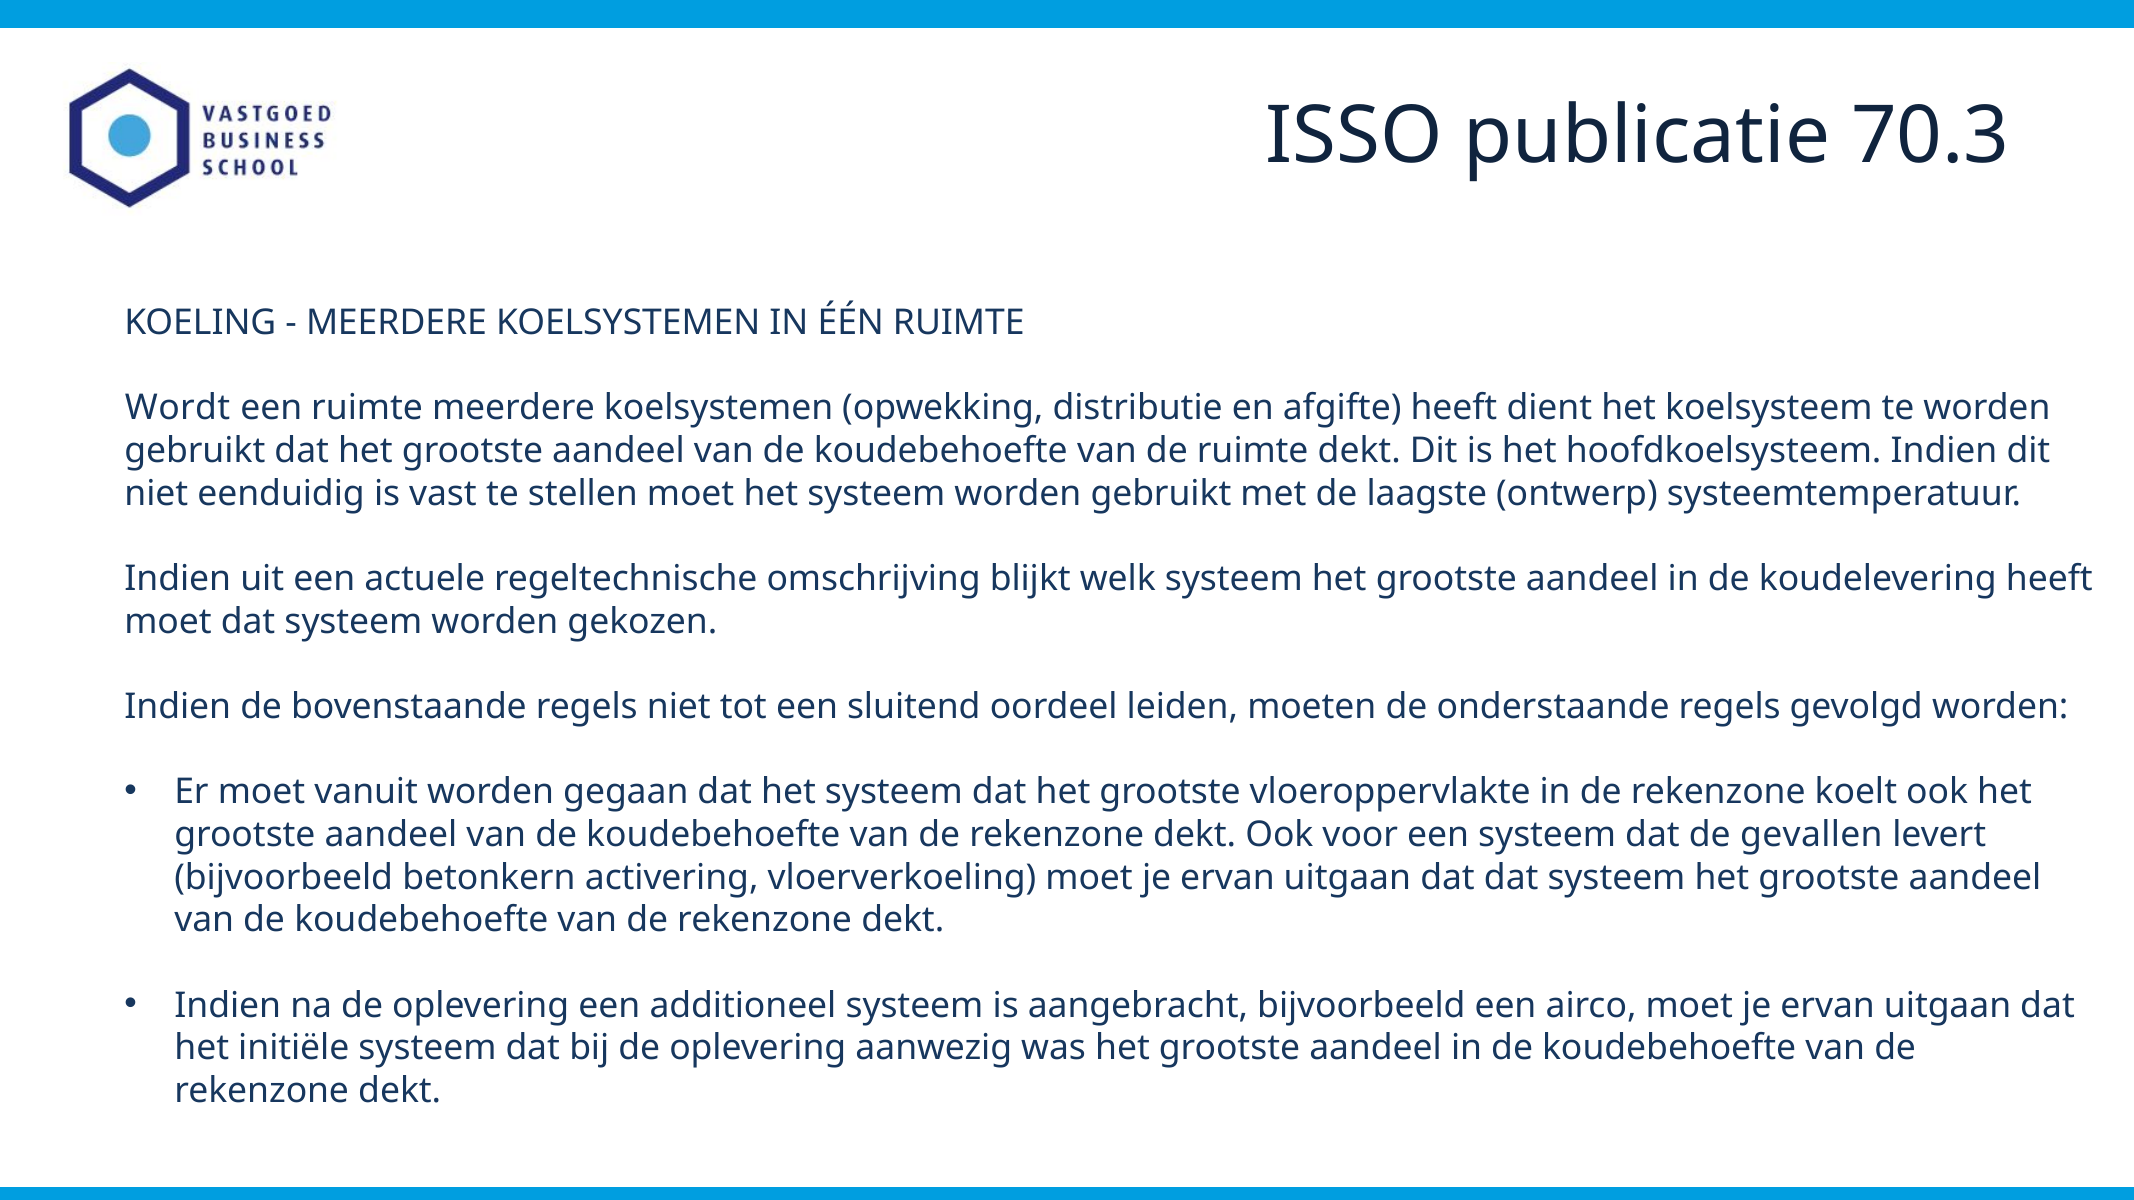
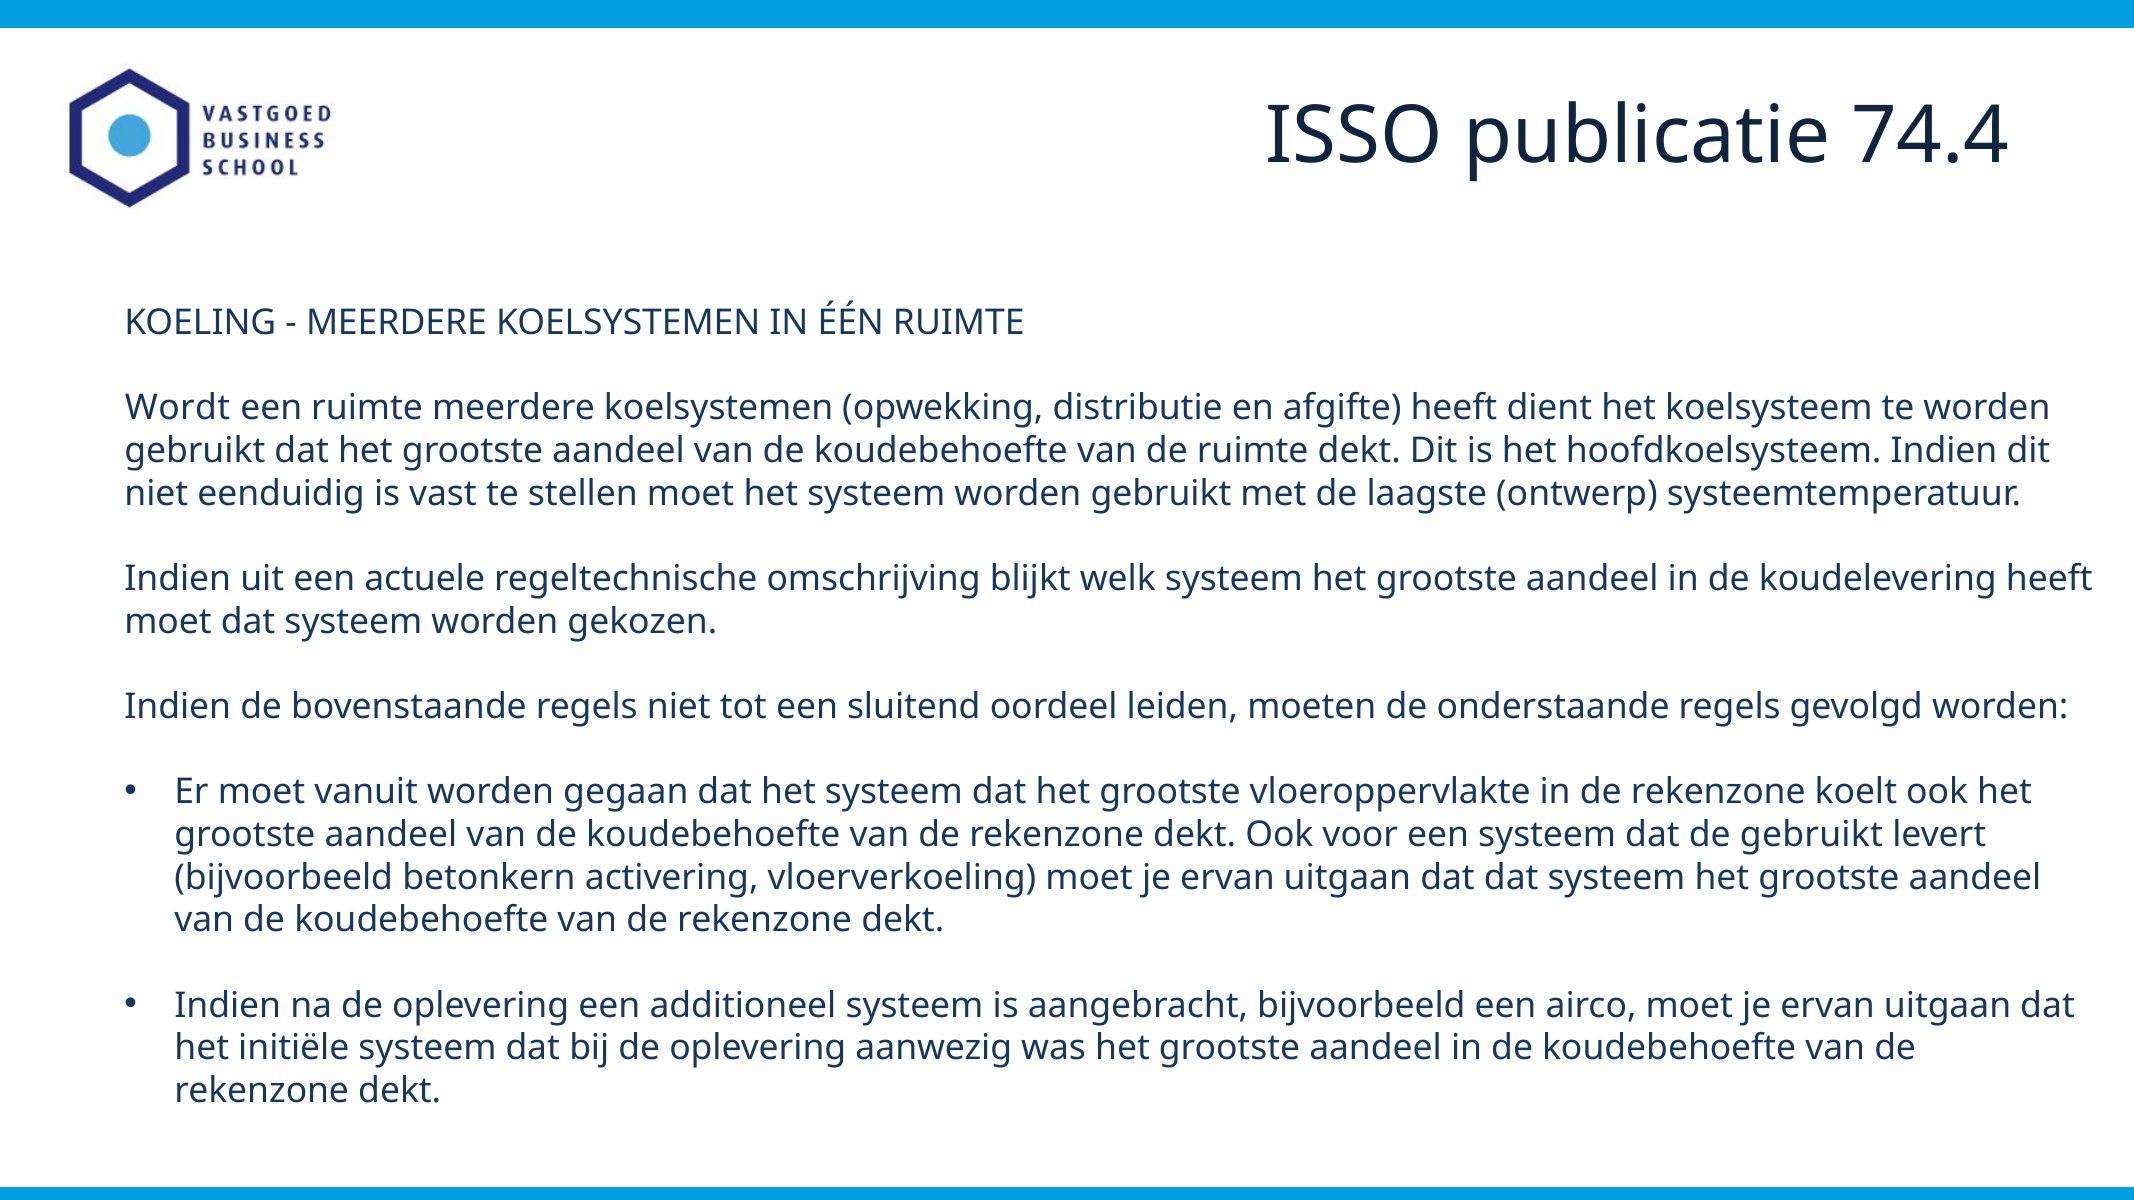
70.3: 70.3 -> 74.4
de gevallen: gevallen -> gebruikt
